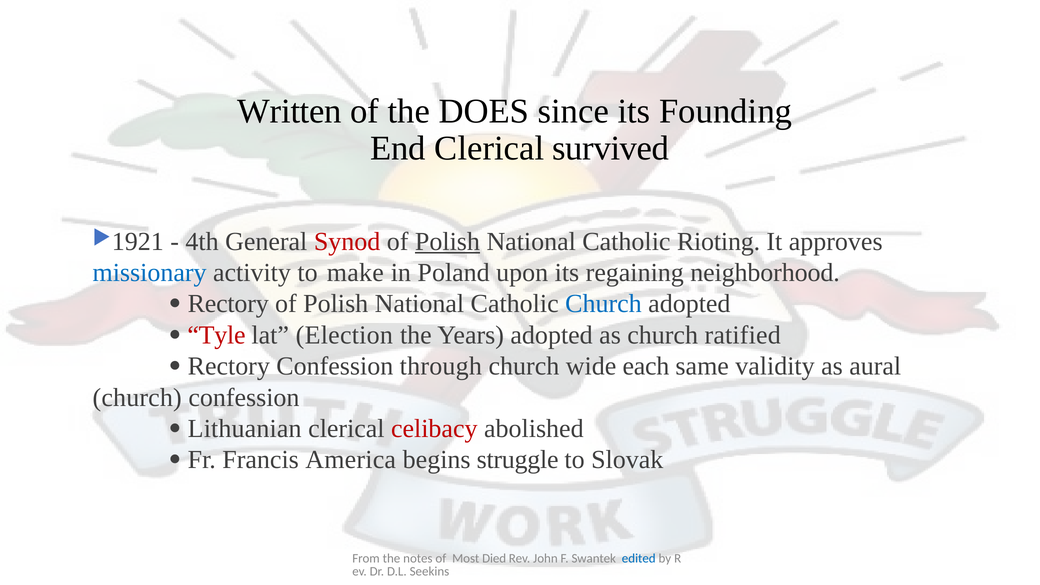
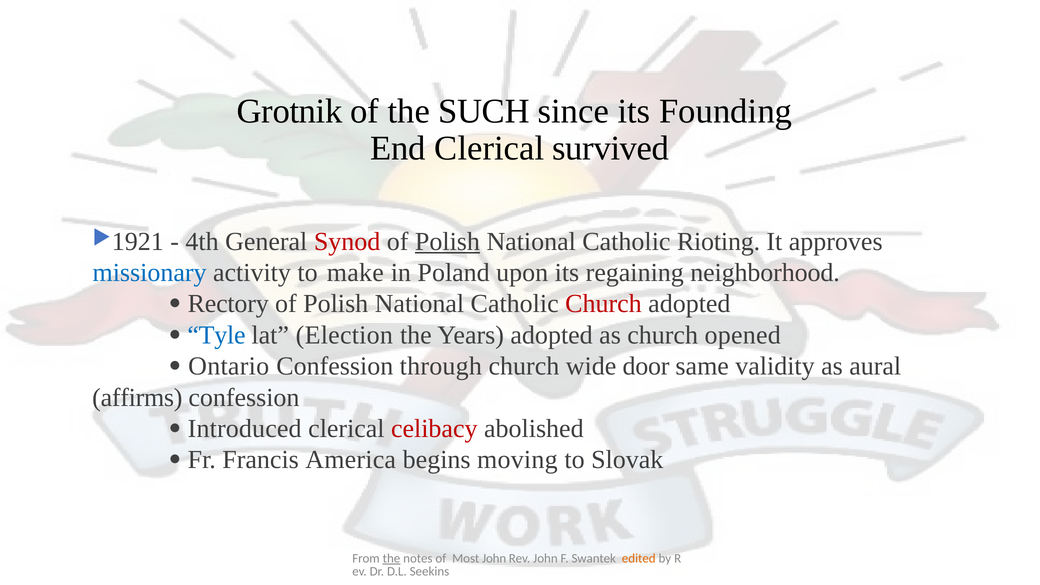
Written: Written -> Grotnik
DOES: DOES -> SUCH
Church at (603, 304) colour: blue -> red
Tyle colour: red -> blue
ratified: ratified -> opened
Rectory at (229, 366): Rectory -> Ontario
each: each -> door
church at (137, 397): church -> affirms
Lithuanian: Lithuanian -> Introduced
struggle: struggle -> moving
the at (391, 559) underline: none -> present
Most Died: Died -> John
edited colour: blue -> orange
